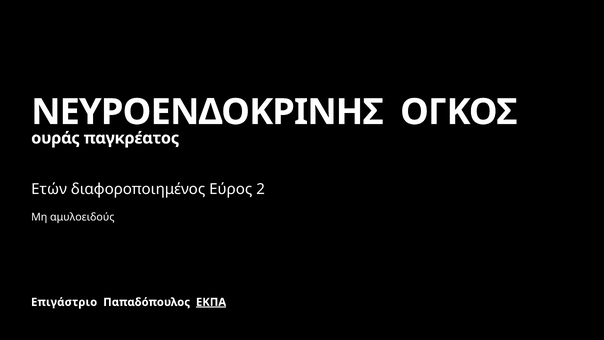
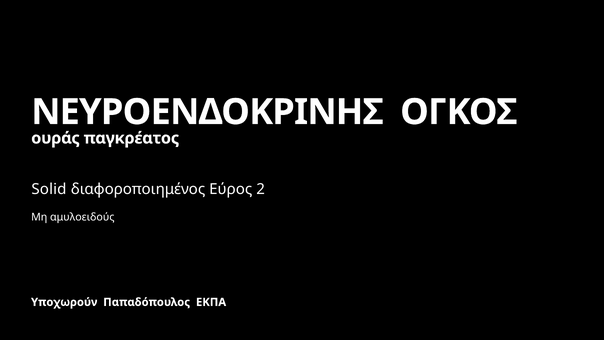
Ετών: Ετών -> Solid
Επιγάστριο: Επιγάστριο -> Υποχωρούν
ΕΚΠΑ underline: present -> none
